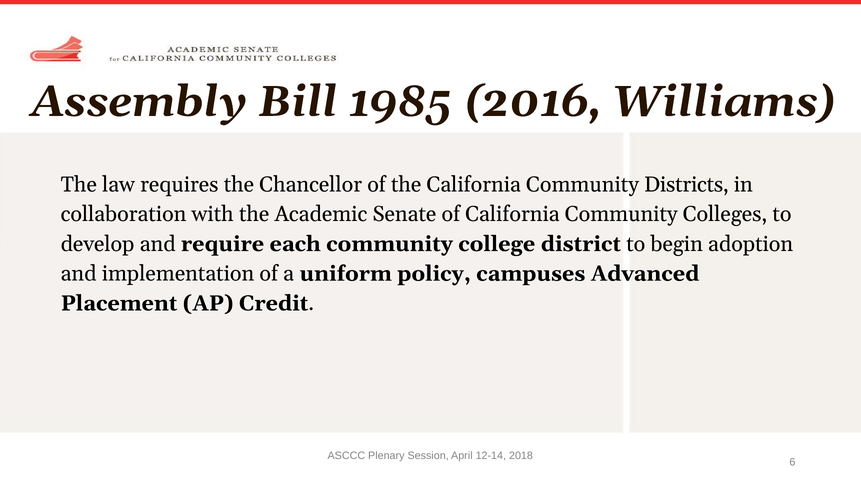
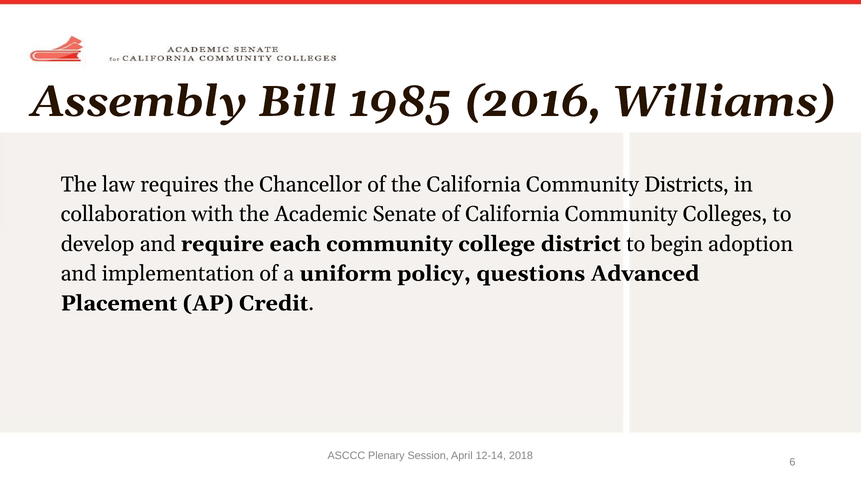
campuses: campuses -> questions
